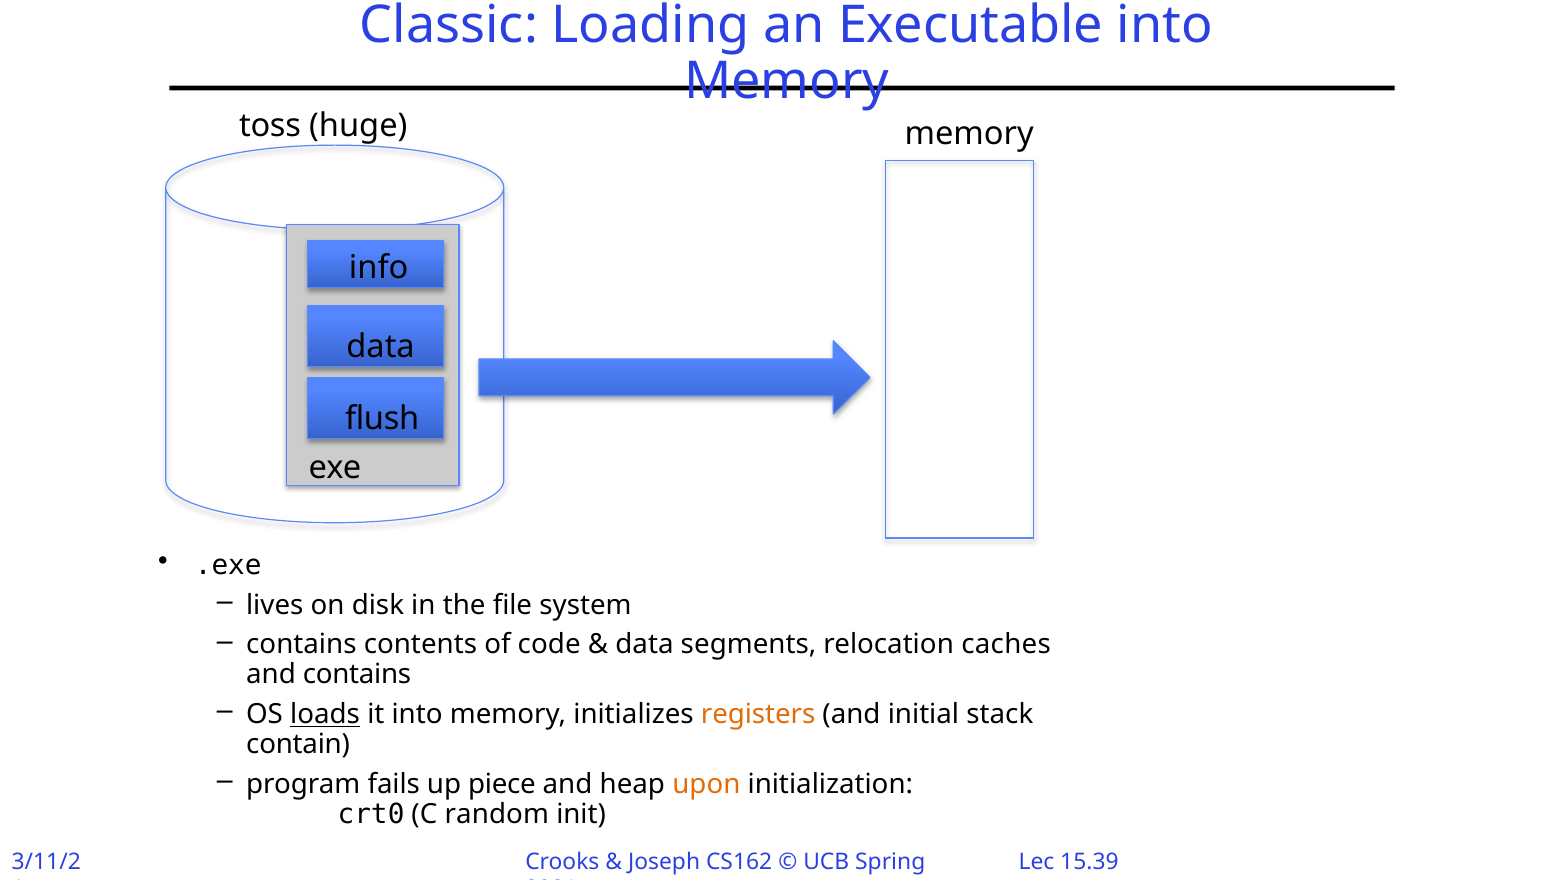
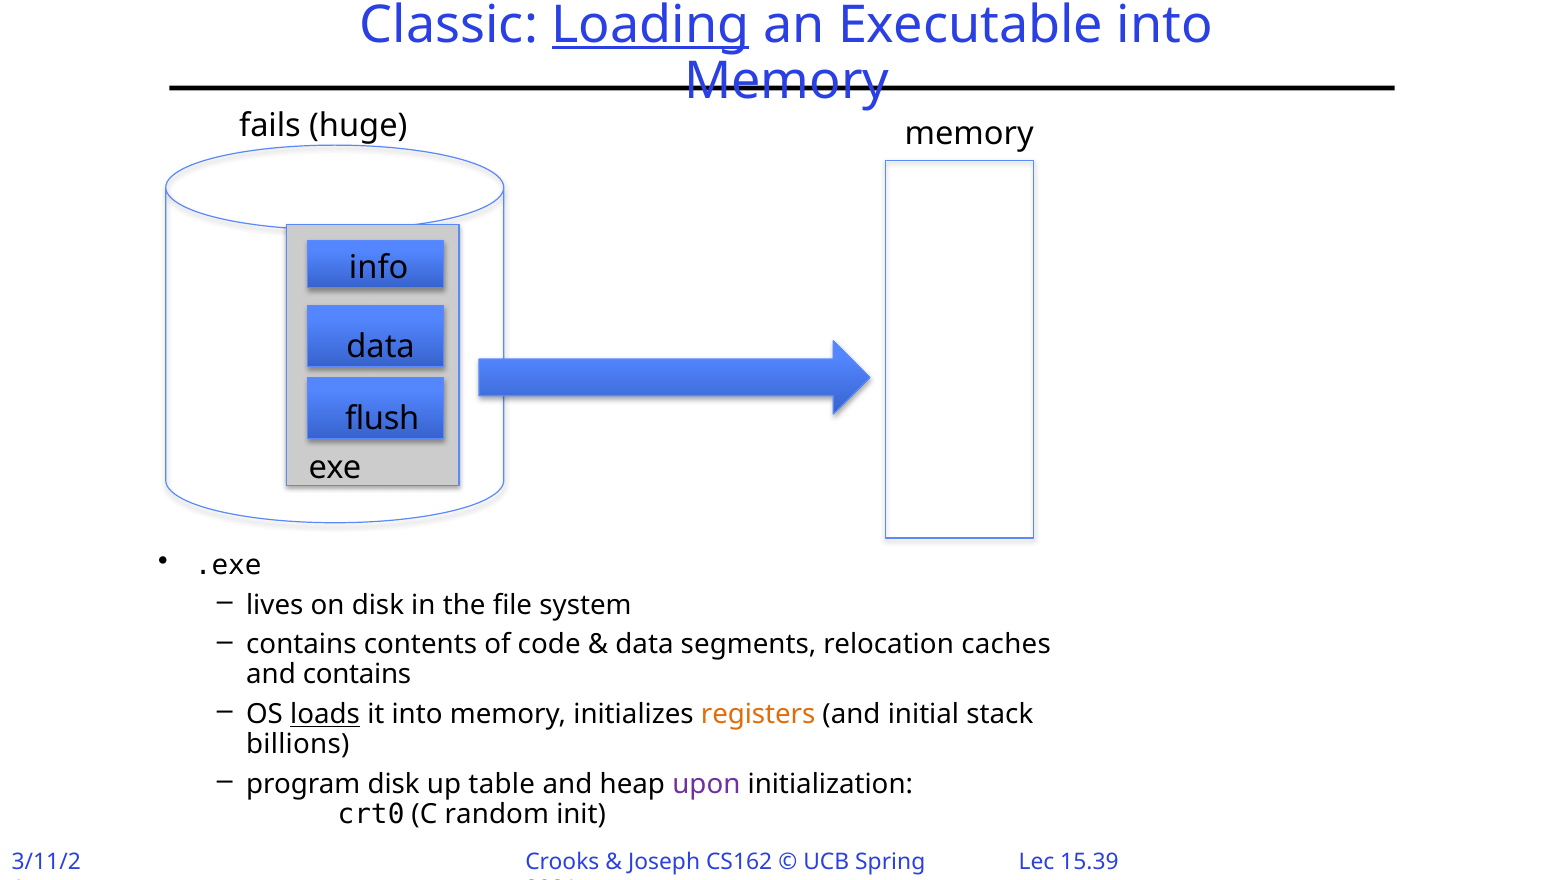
Loading underline: none -> present
toss: toss -> fails
contain: contain -> billions
program fails: fails -> disk
piece: piece -> table
upon colour: orange -> purple
